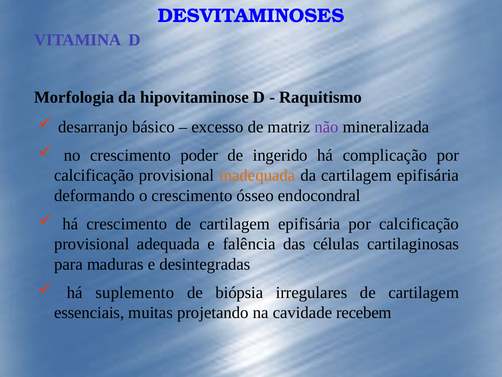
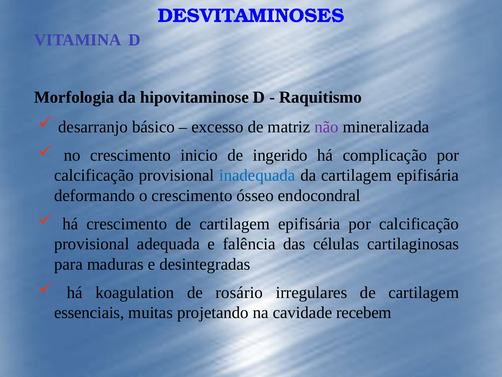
poder: poder -> inicio
inadequada colour: orange -> blue
suplemento: suplemento -> koagulation
biópsia: biópsia -> rosário
